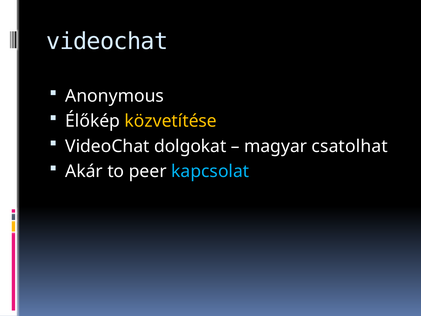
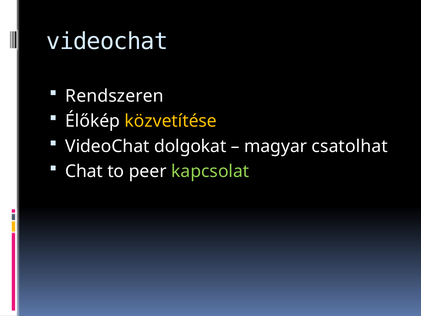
Anonymous: Anonymous -> Rendszeren
Akár: Akár -> Chat
kapcsolat colour: light blue -> light green
